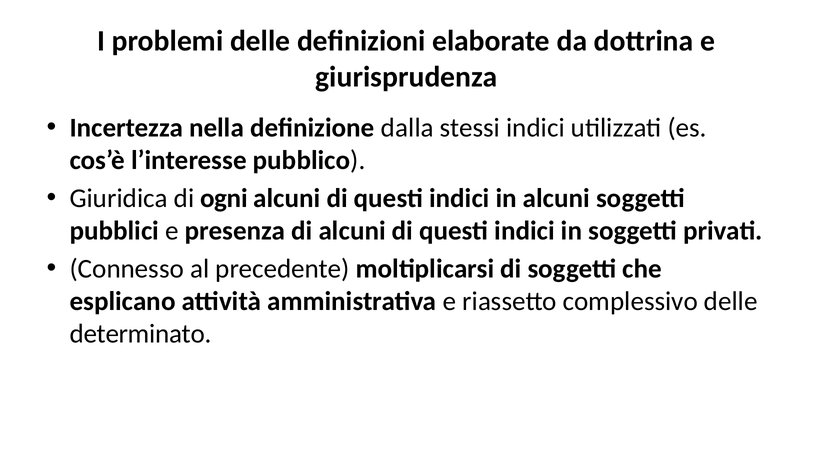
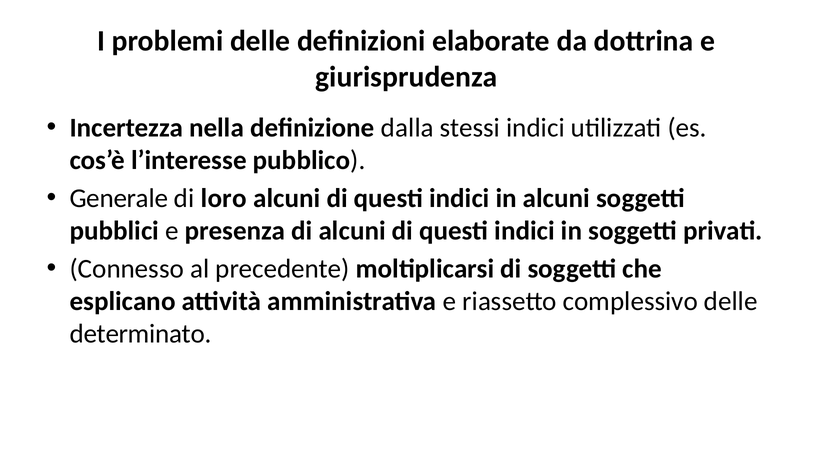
Giuridica: Giuridica -> Generale
ogni: ogni -> loro
